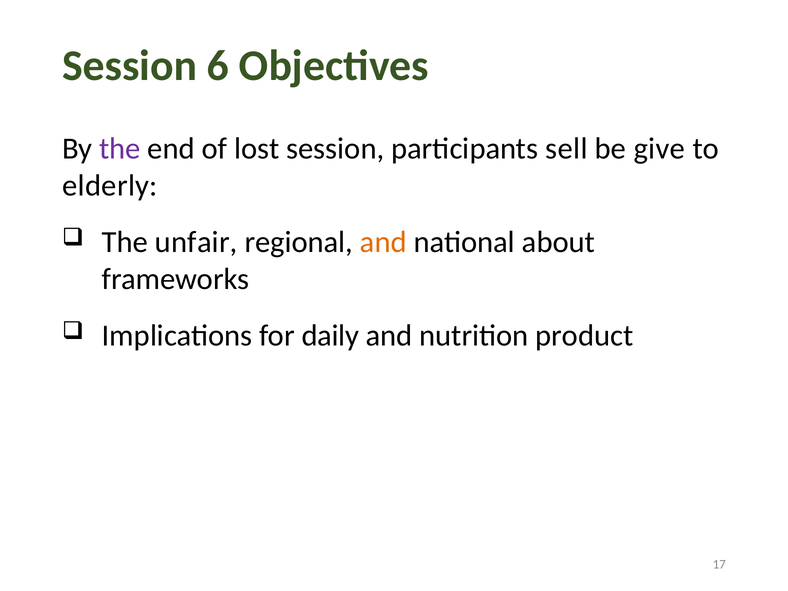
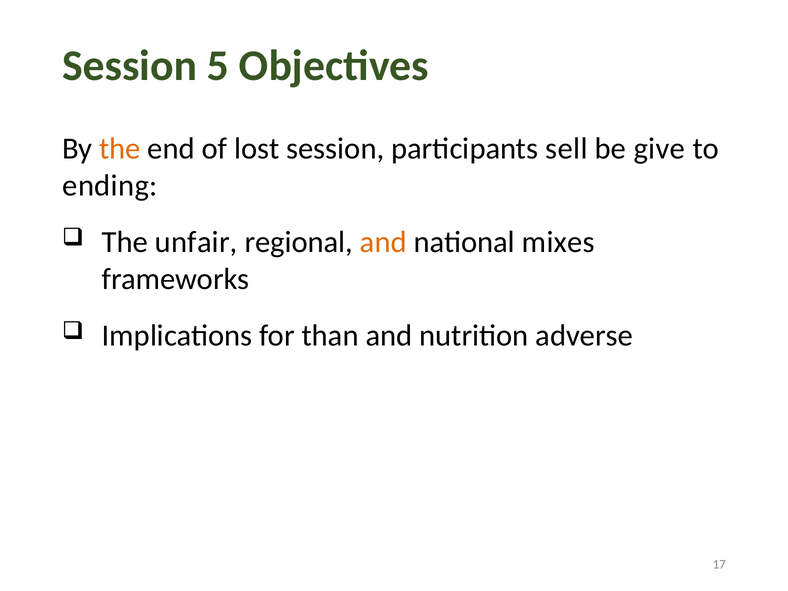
6: 6 -> 5
the at (120, 149) colour: purple -> orange
elderly: elderly -> ending
about: about -> mixes
daily: daily -> than
product: product -> adverse
